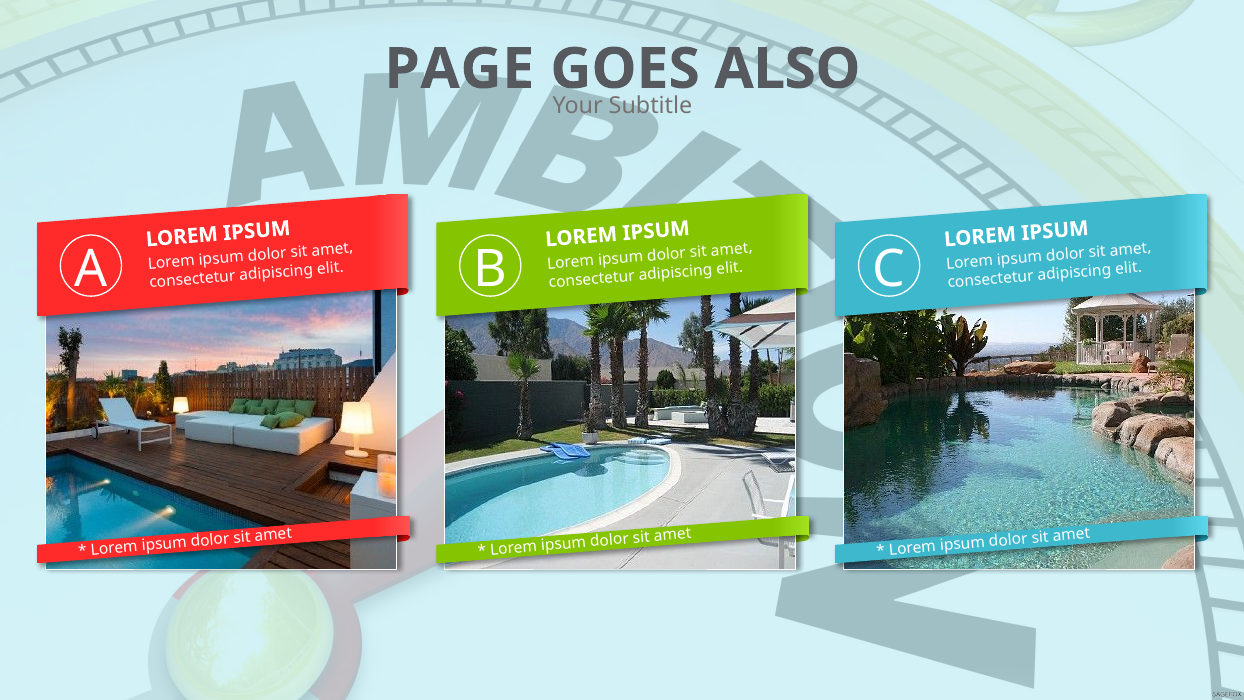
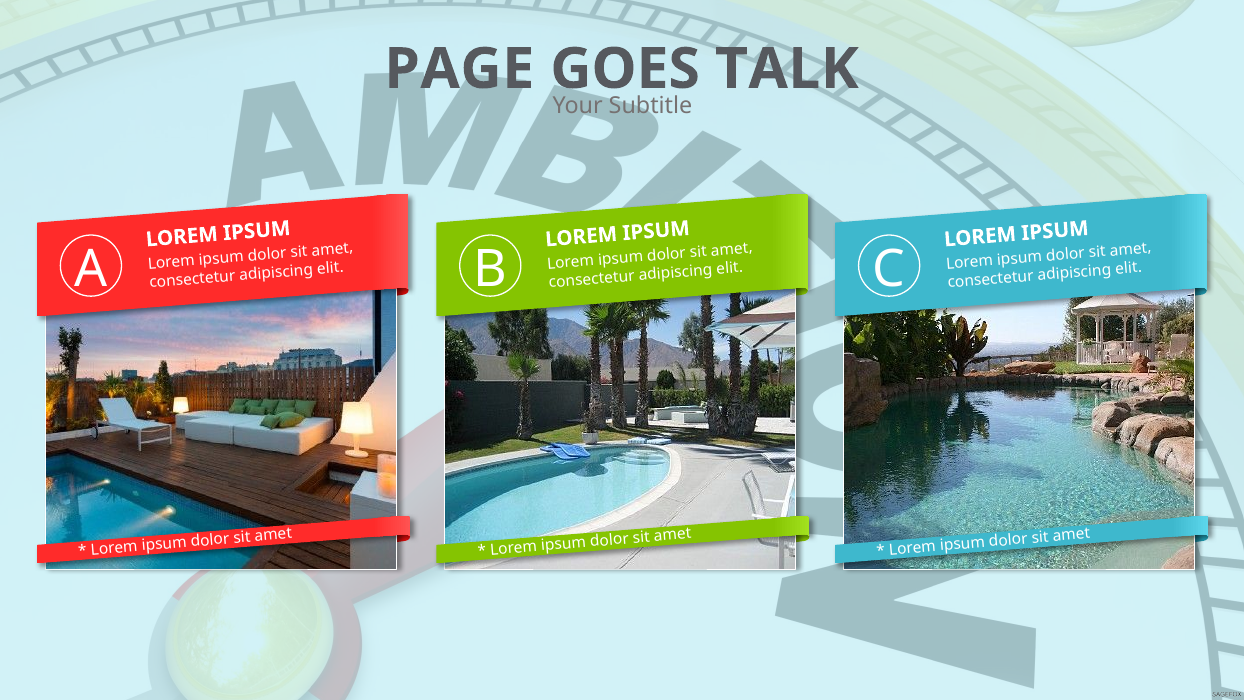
ALSO: ALSO -> TALK
